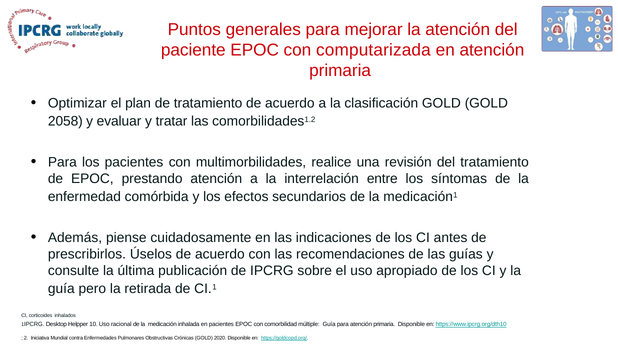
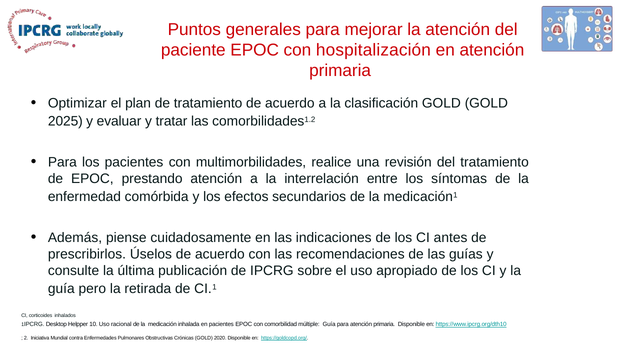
computarizada: computarizada -> hospitalización
2058: 2058 -> 2025
